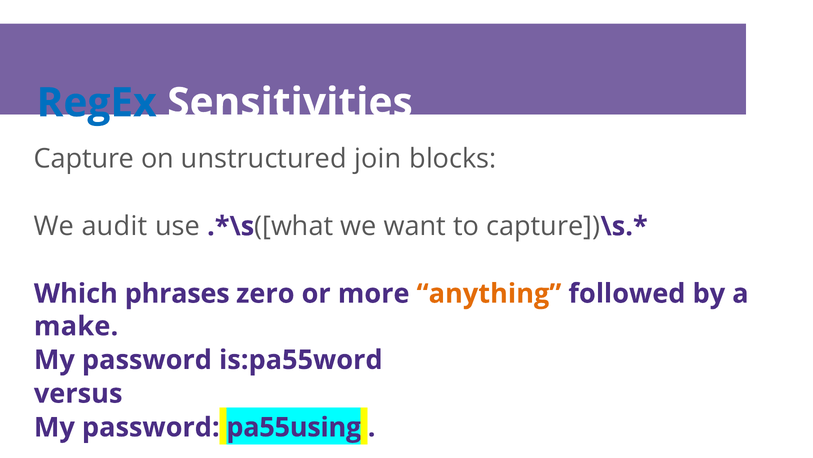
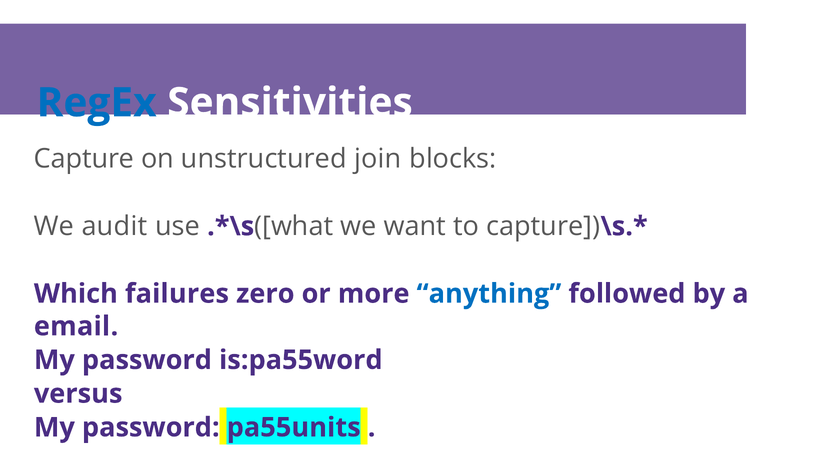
phrases: phrases -> failures
anything colour: orange -> blue
make: make -> email
pa55using: pa55using -> pa55units
